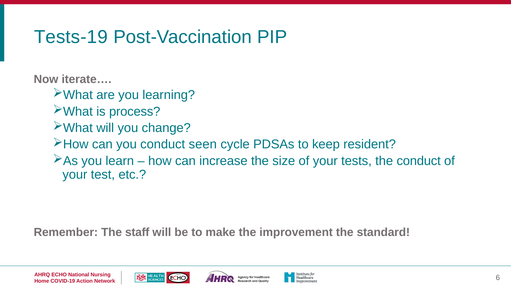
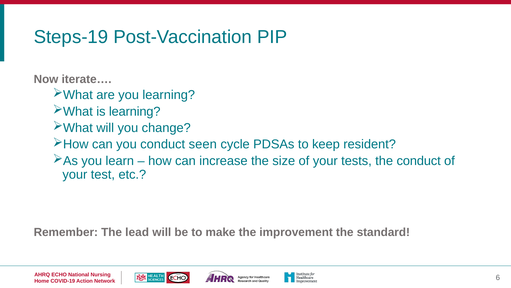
Tests-19: Tests-19 -> Steps-19
is process: process -> learning
staff: staff -> lead
